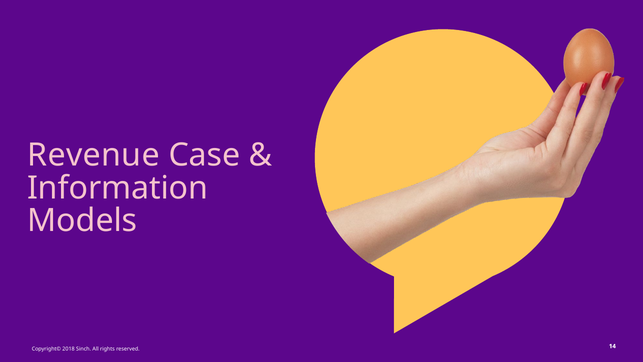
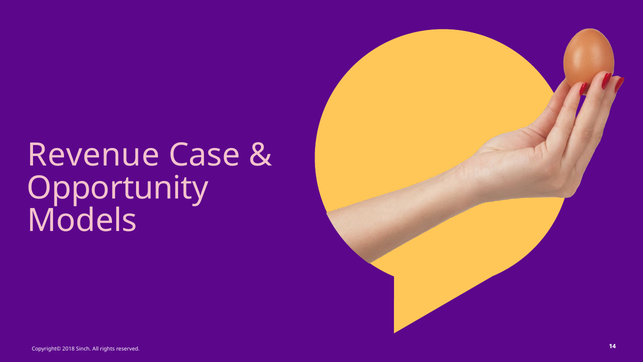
Information: Information -> Opportunity
